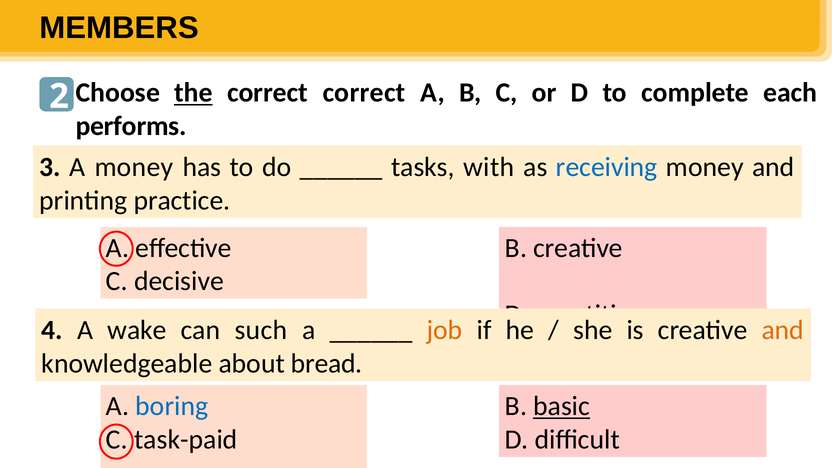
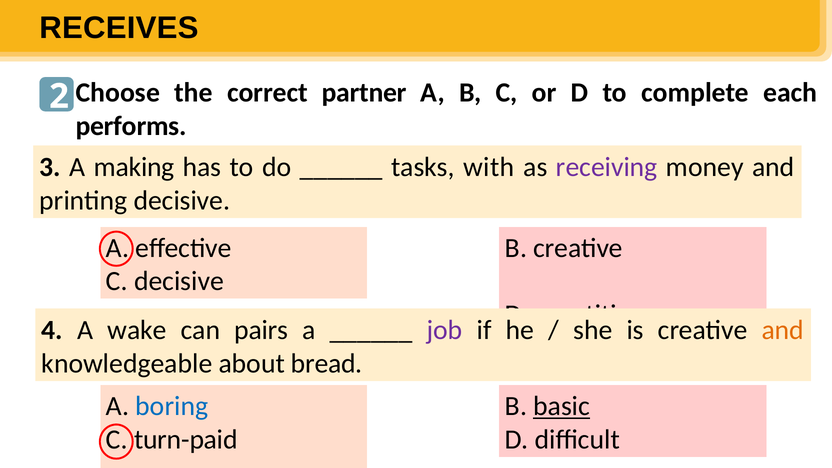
MEMBERS: MEMBERS -> RECEIVES
the underline: present -> none
correct correct: correct -> partner
A money: money -> making
receiving colour: blue -> purple
printing practice: practice -> decisive
such: such -> pairs
job colour: orange -> purple
task-paid: task-paid -> turn-paid
